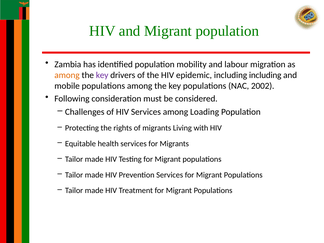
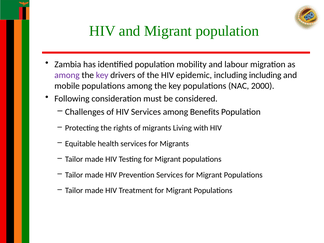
among at (67, 75) colour: orange -> purple
2002: 2002 -> 2000
Loading: Loading -> Benefits
